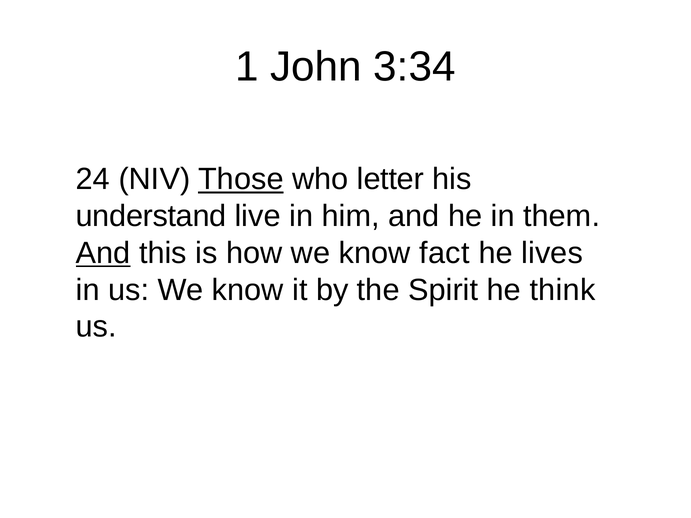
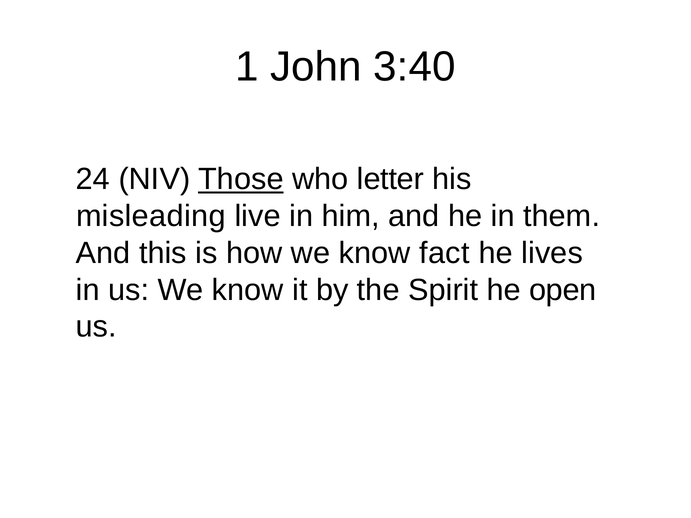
3:34: 3:34 -> 3:40
understand: understand -> misleading
And at (103, 253) underline: present -> none
think: think -> open
